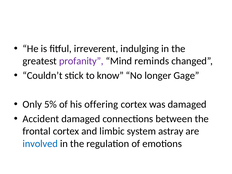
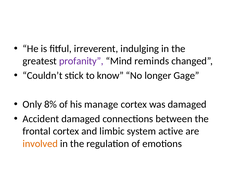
5%: 5% -> 8%
offering: offering -> manage
astray: astray -> active
involved colour: blue -> orange
